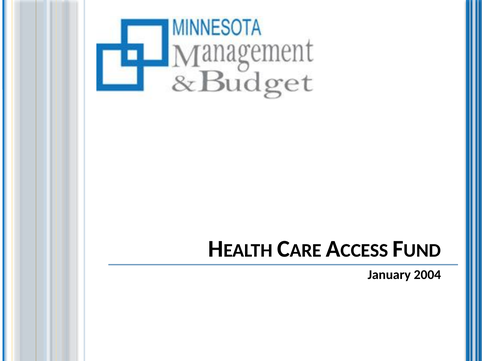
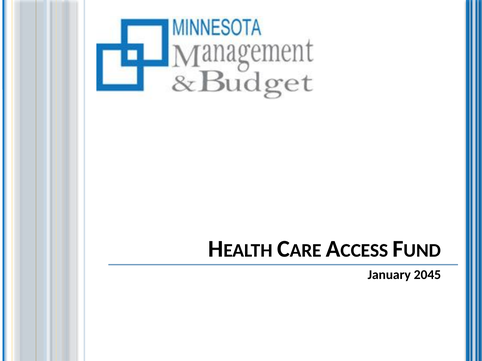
2004: 2004 -> 2045
